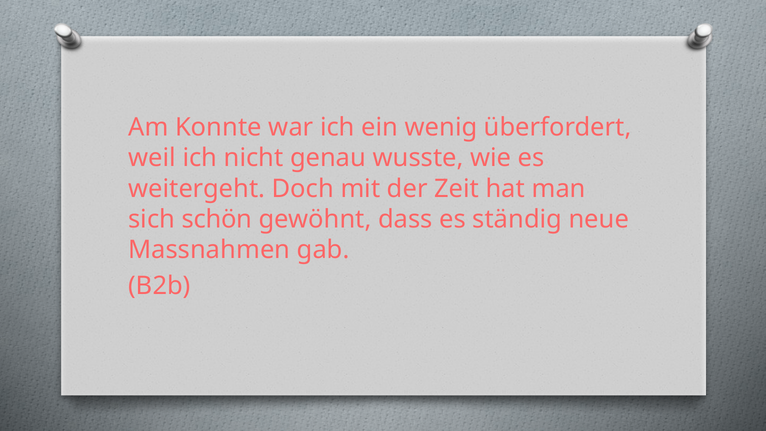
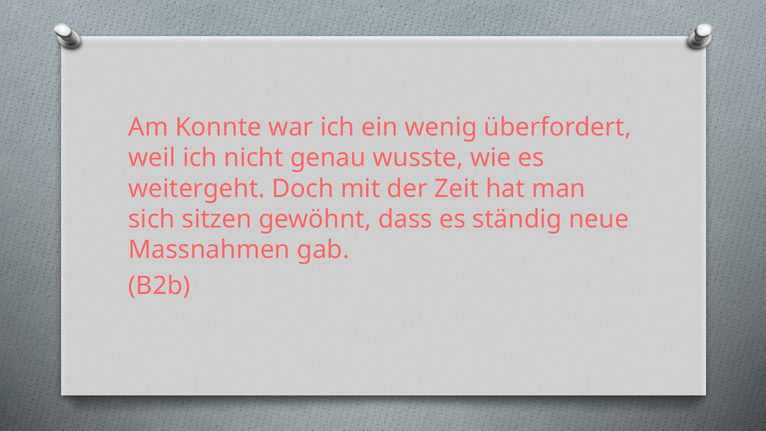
schön: schön -> sitzen
